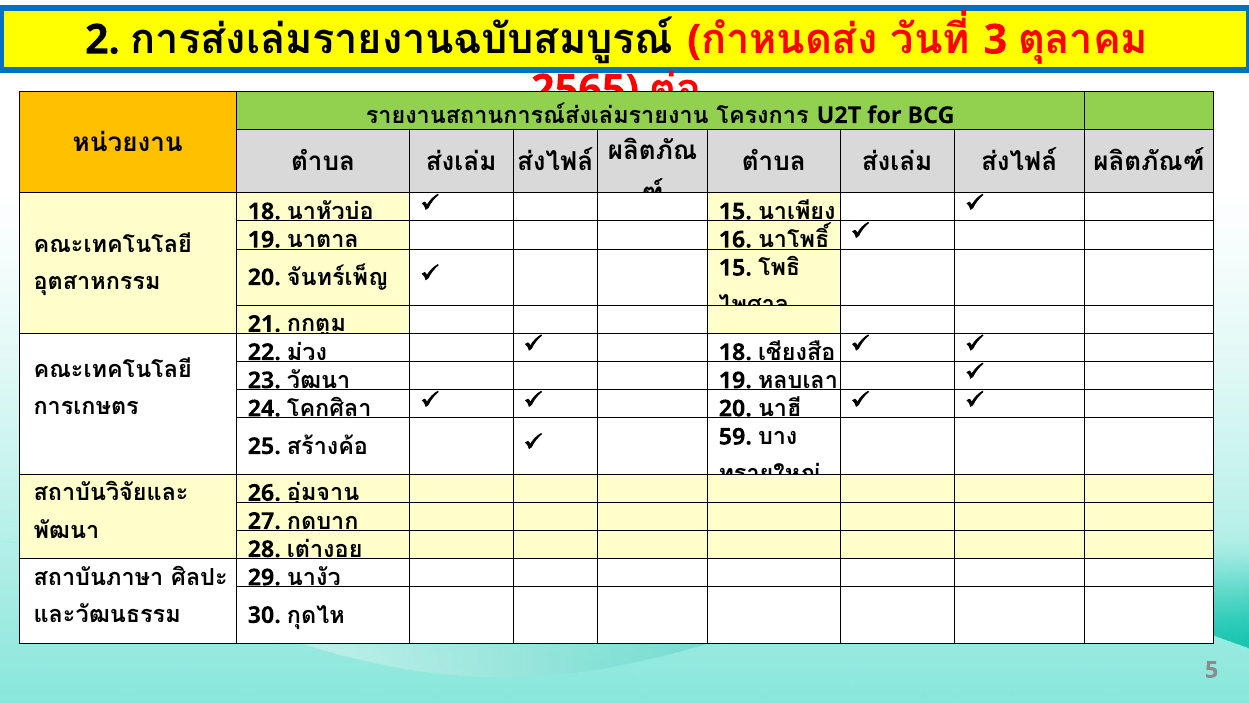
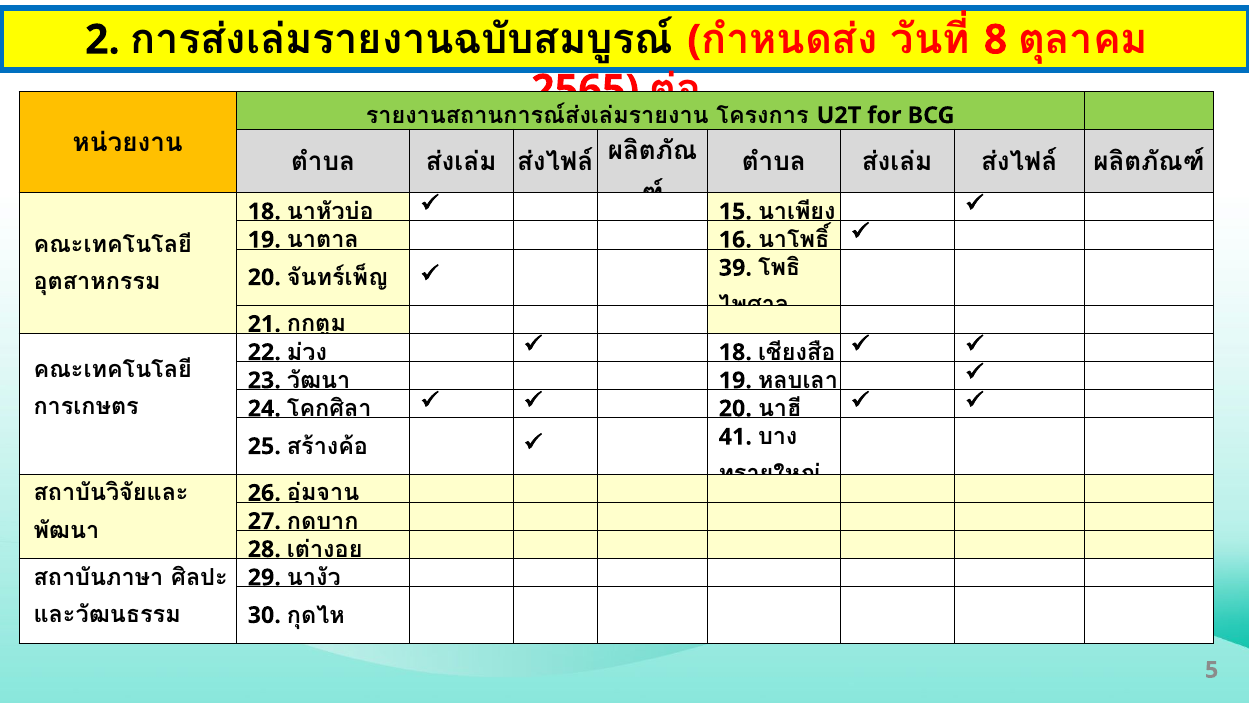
3: 3 -> 8
15 at (735, 268): 15 -> 39
59: 59 -> 41
